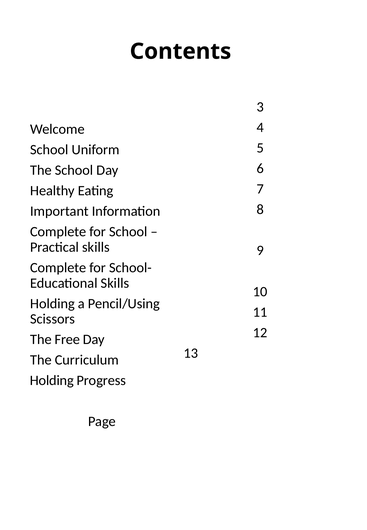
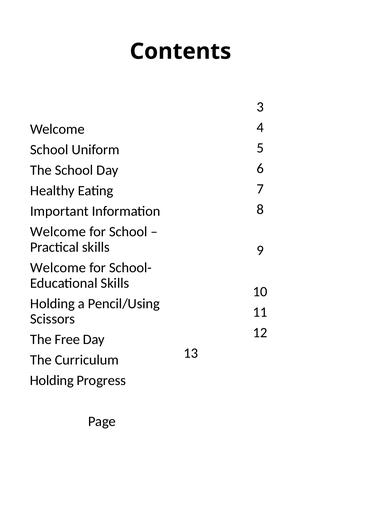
Complete at (58, 232): Complete -> Welcome
Complete at (58, 268): Complete -> Welcome
